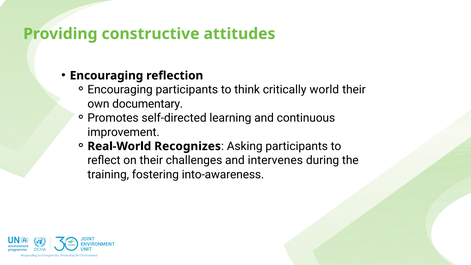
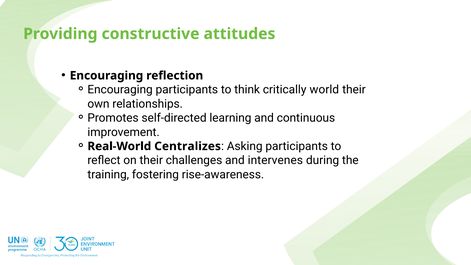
documentary: documentary -> relationships
Recognizes: Recognizes -> Centralizes
into-awareness: into-awareness -> rise-awareness
